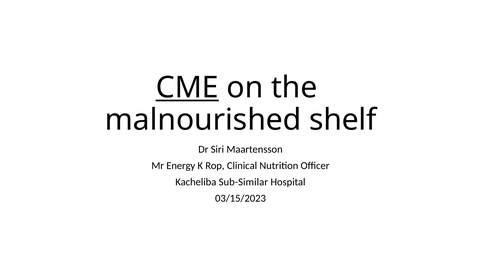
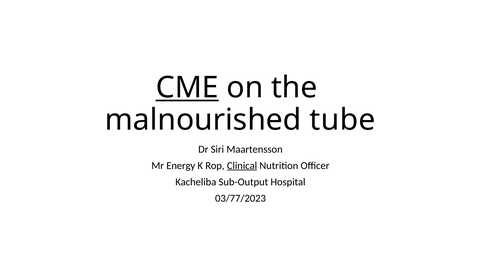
shelf: shelf -> tube
Clinical underline: none -> present
Sub-Similar: Sub-Similar -> Sub-Output
03/15/2023: 03/15/2023 -> 03/77/2023
